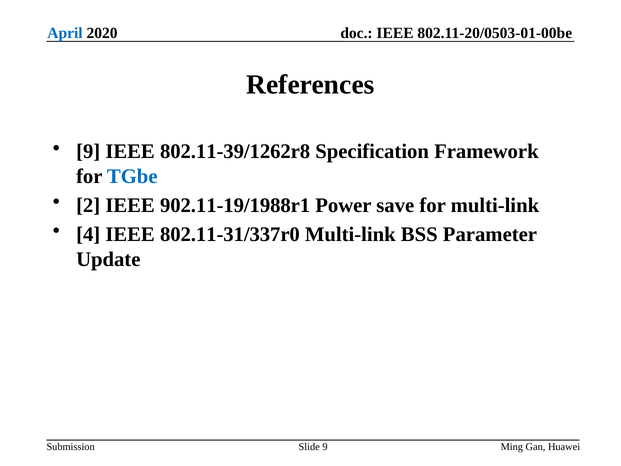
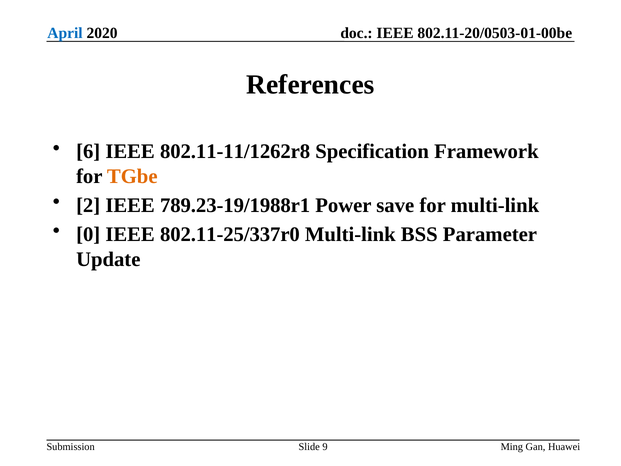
9 at (88, 152): 9 -> 6
802.11-39/1262r8: 802.11-39/1262r8 -> 802.11-11/1262r8
TGbe colour: blue -> orange
902.11-19/1988r1: 902.11-19/1988r1 -> 789.23-19/1988r1
4: 4 -> 0
802.11-31/337r0: 802.11-31/337r0 -> 802.11-25/337r0
